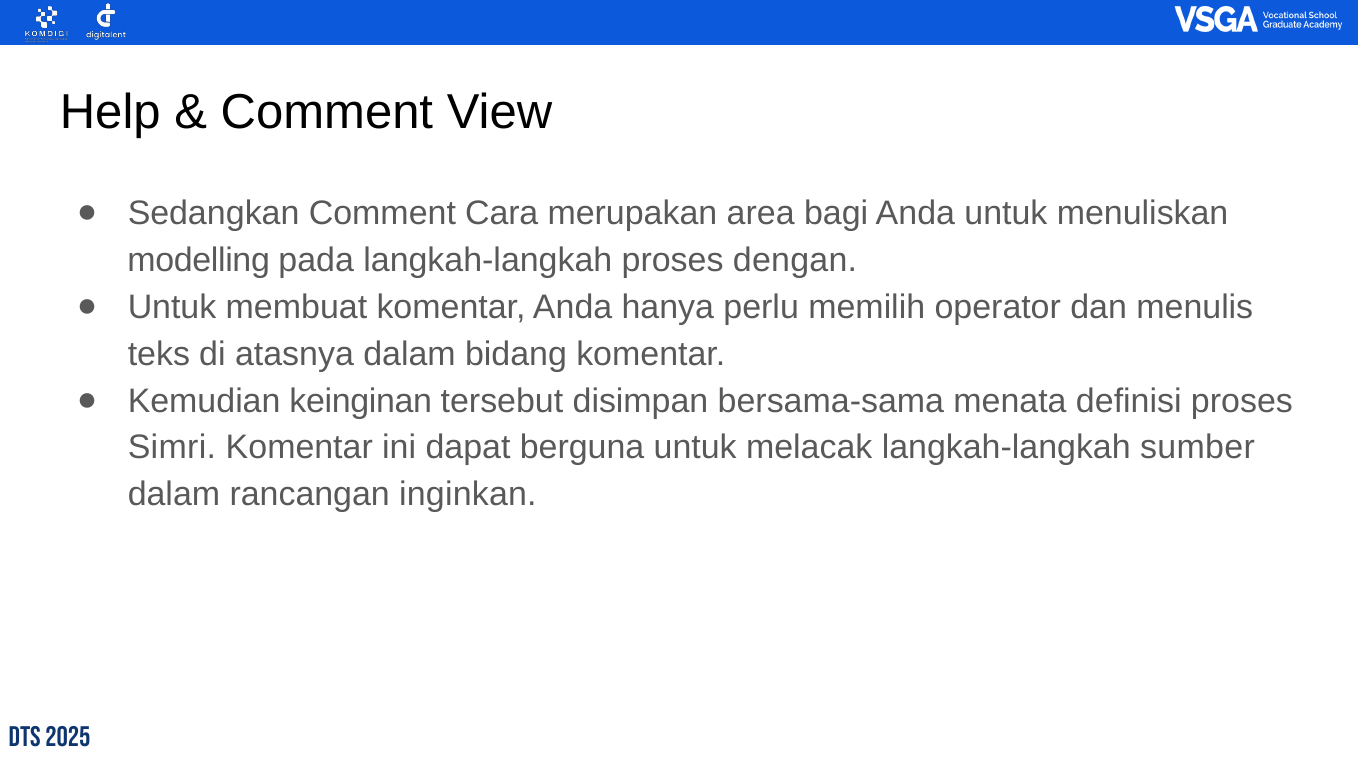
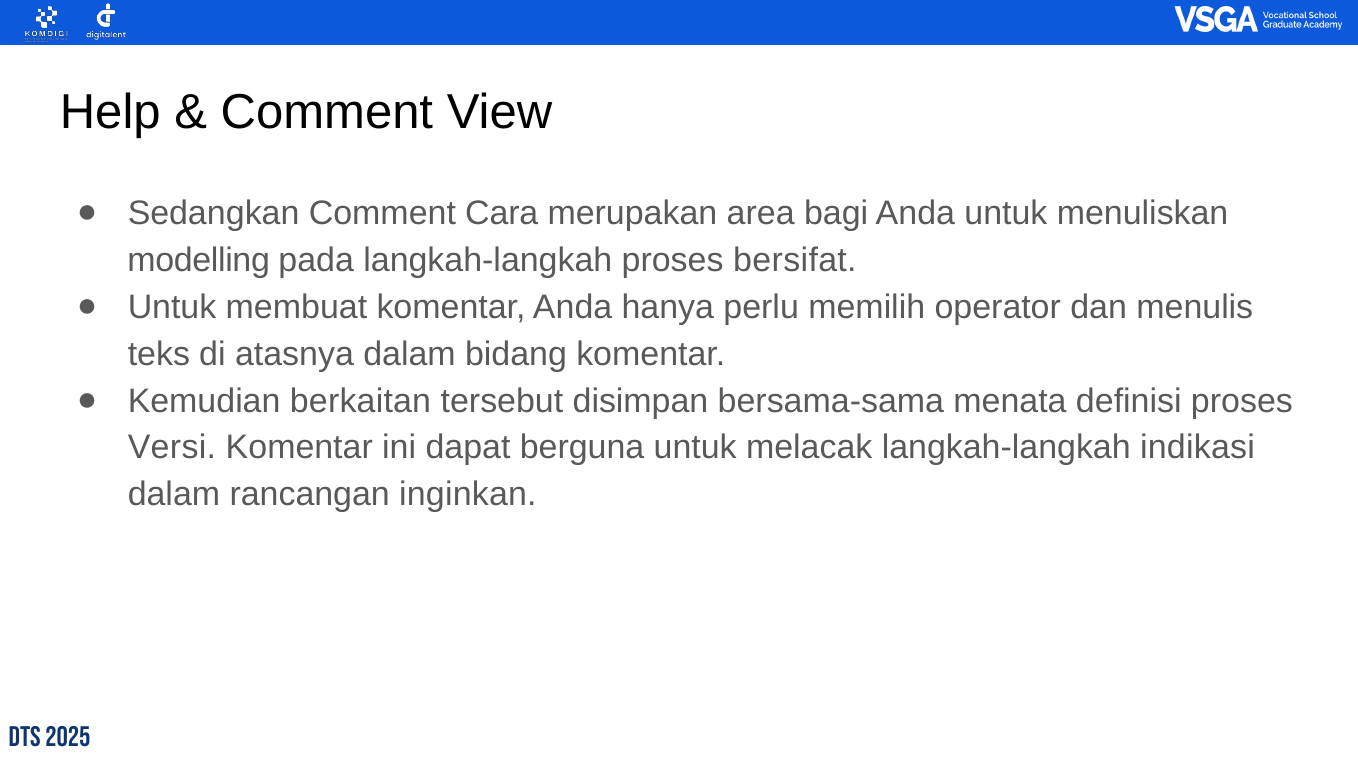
dengan: dengan -> bersifat
keinginan: keinginan -> berkaitan
Simri: Simri -> Versi
sumber: sumber -> indikasi
